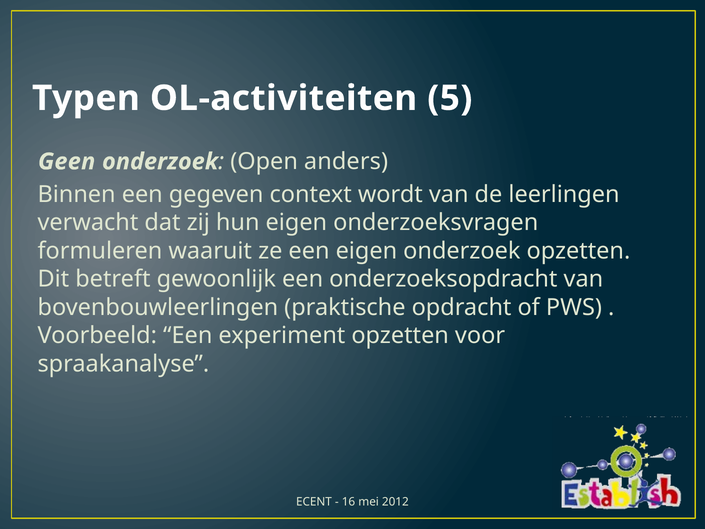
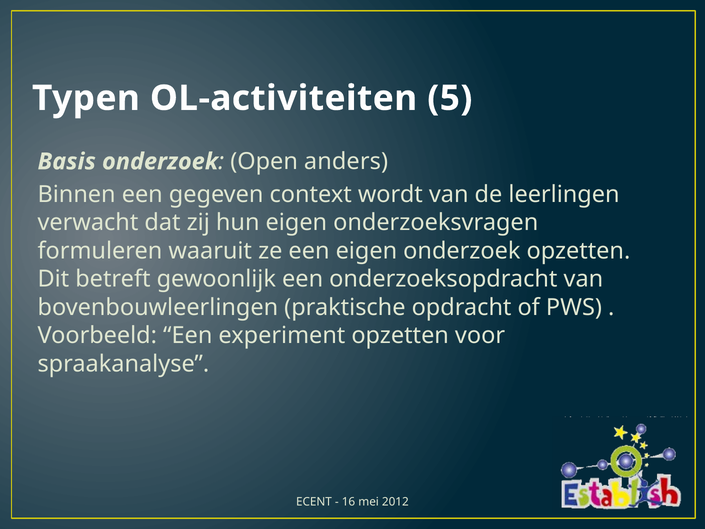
Geen: Geen -> Basis
